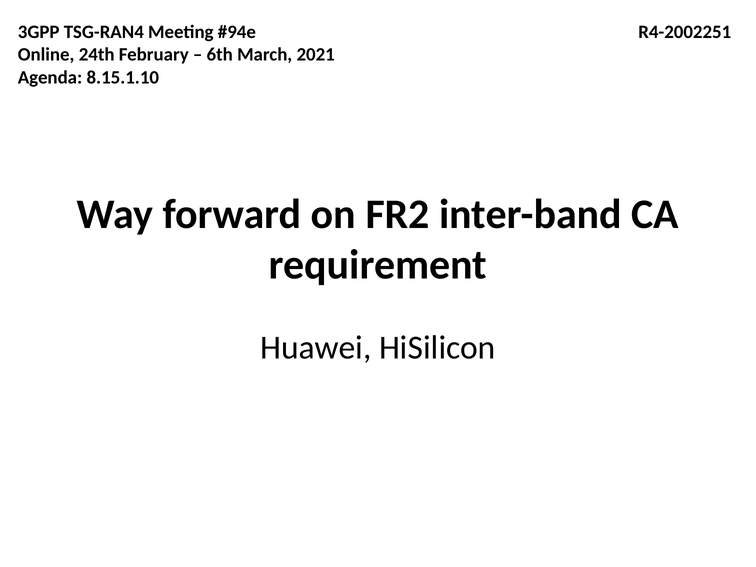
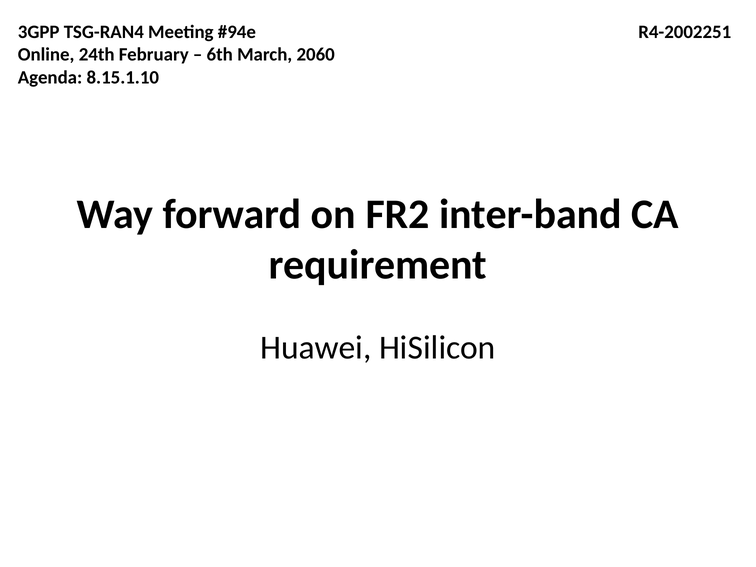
2021: 2021 -> 2060
